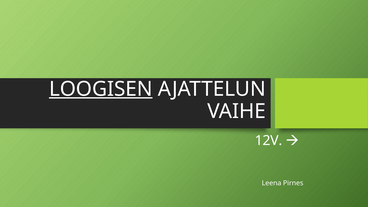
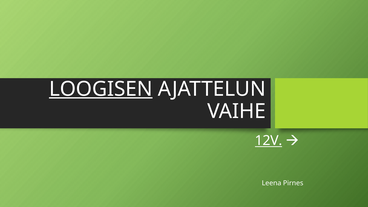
12V underline: none -> present
